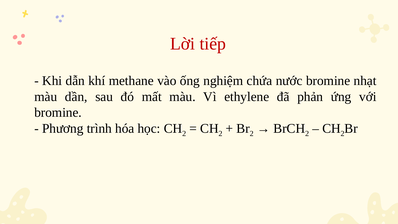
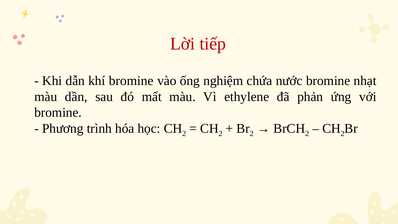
khí methane: methane -> bromine
